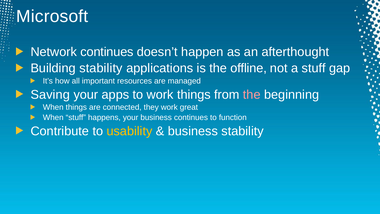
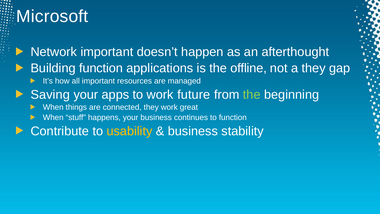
Network continues: continues -> important
Building stability: stability -> function
a stuff: stuff -> they
work things: things -> future
the at (252, 95) colour: pink -> light green
